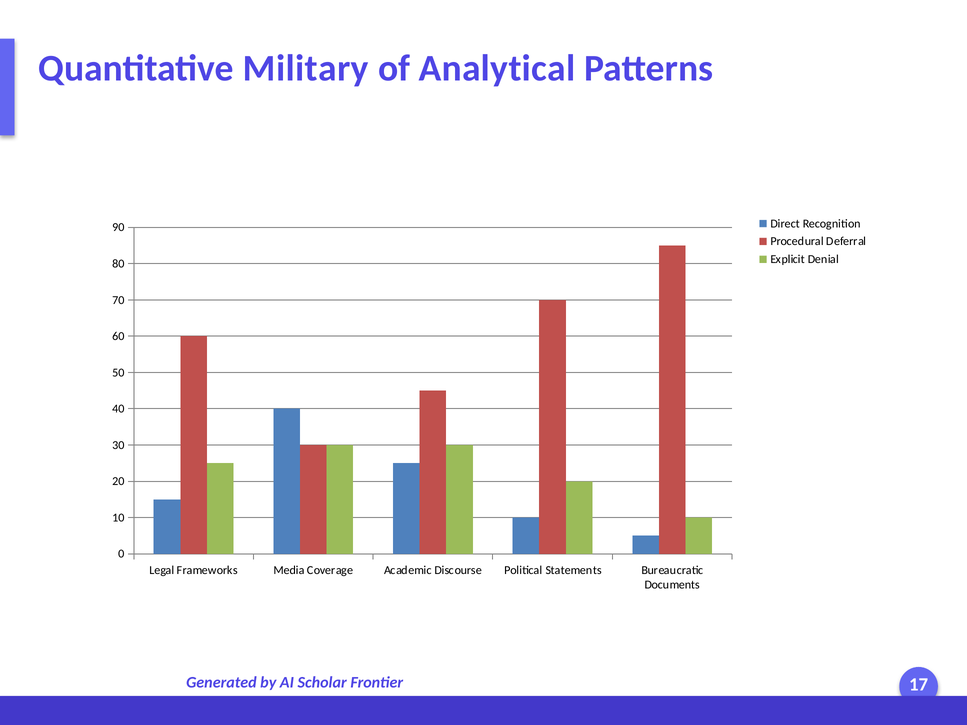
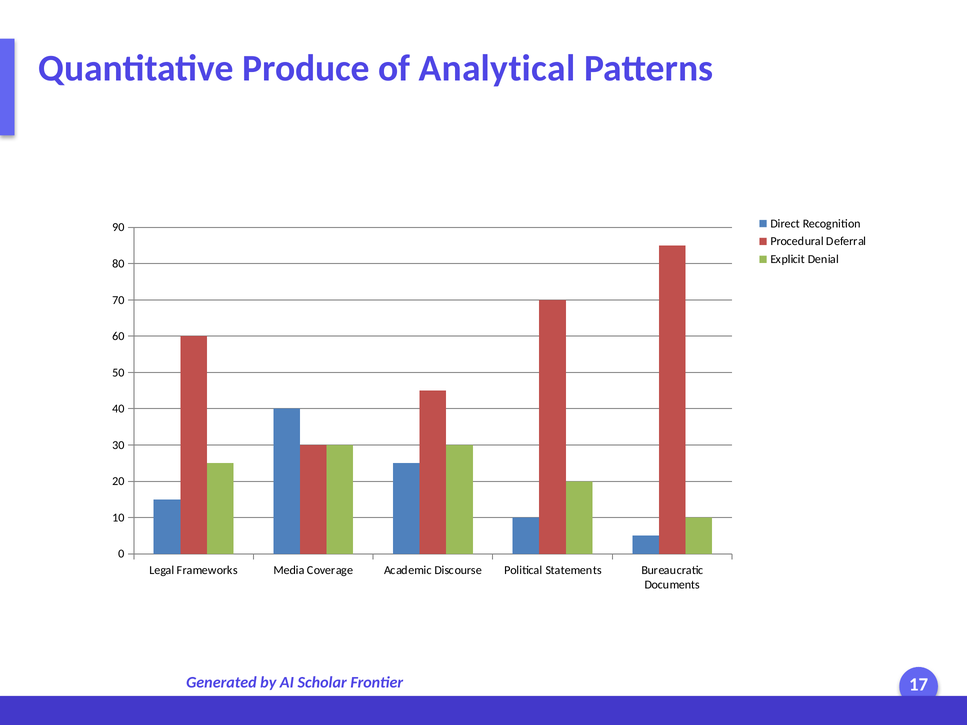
Military: Military -> Produce
